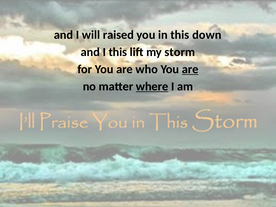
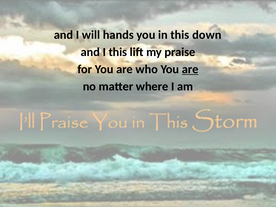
raised: raised -> hands
storm: storm -> praise
where underline: present -> none
